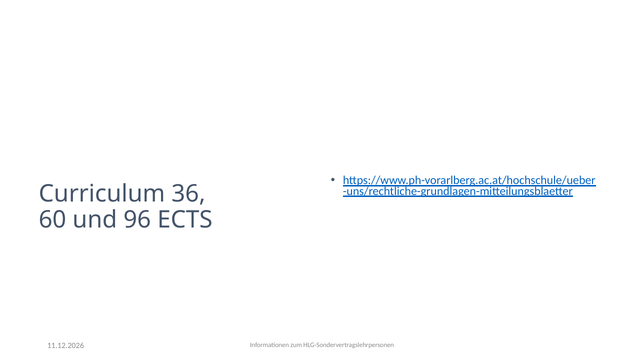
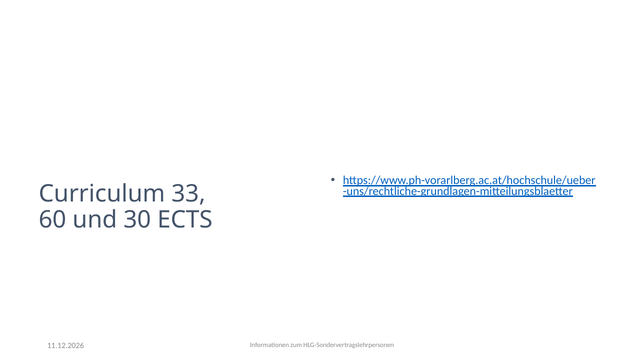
36: 36 -> 33
96: 96 -> 30
